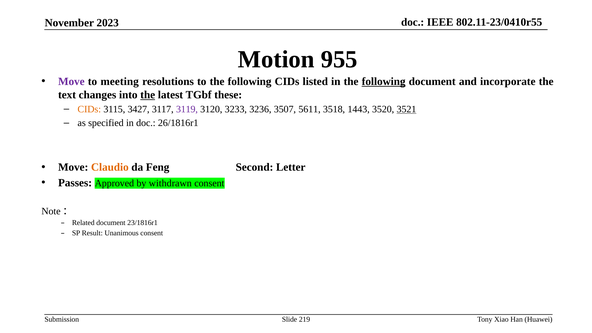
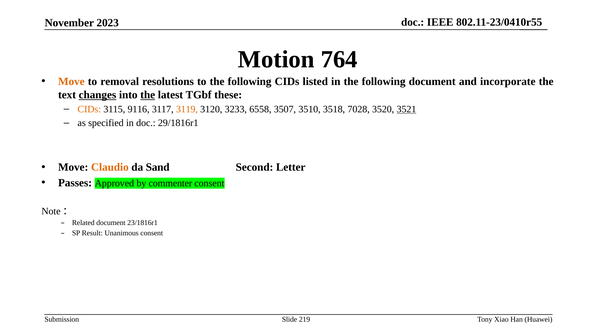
955: 955 -> 764
Move at (71, 81) colour: purple -> orange
meeting: meeting -> removal
following at (384, 81) underline: present -> none
changes underline: none -> present
3427: 3427 -> 9116
3119 colour: purple -> orange
3236: 3236 -> 6558
5611: 5611 -> 3510
1443: 1443 -> 7028
26/1816r1: 26/1816r1 -> 29/1816r1
Feng: Feng -> Sand
withdrawn: withdrawn -> commenter
